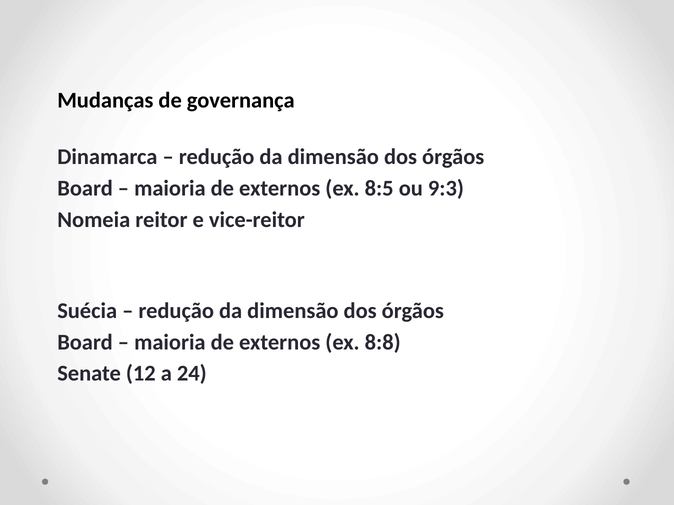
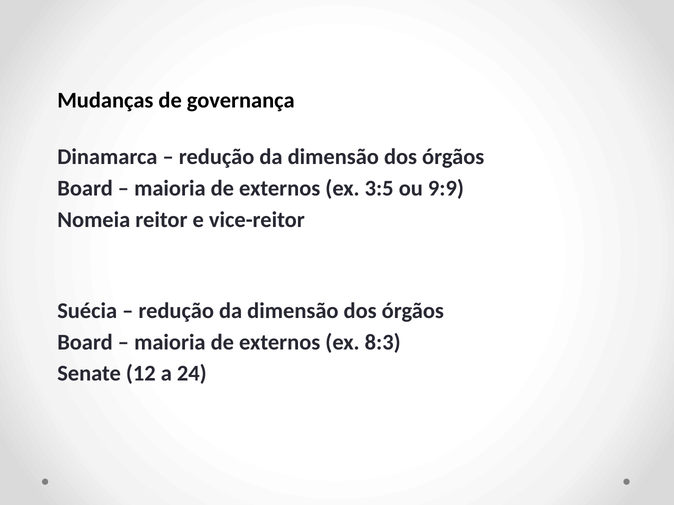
8:5: 8:5 -> 3:5
9:3: 9:3 -> 9:9
8:8: 8:8 -> 8:3
